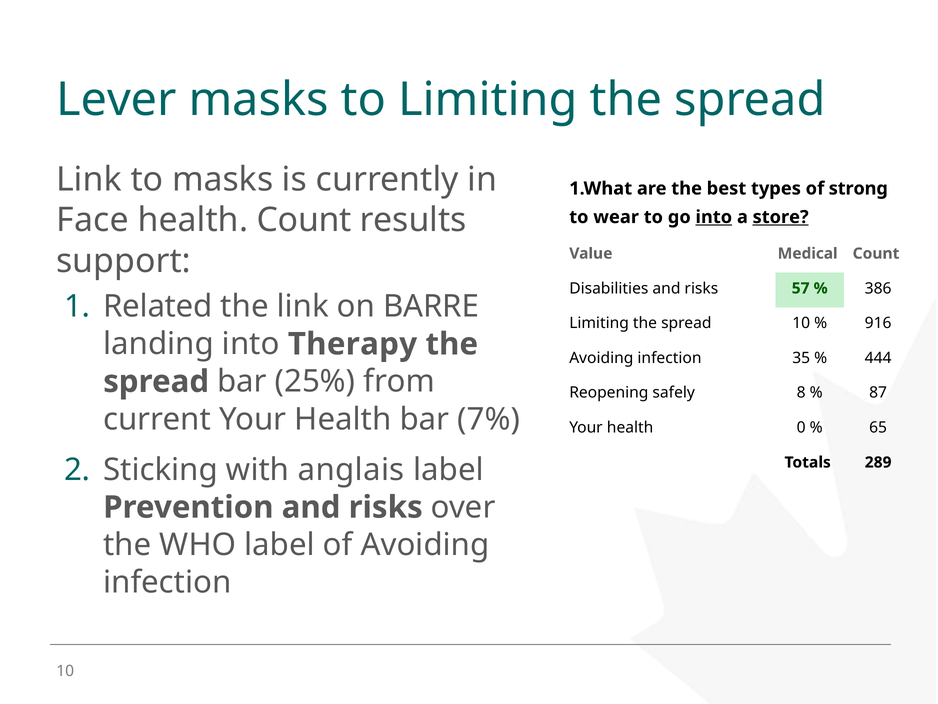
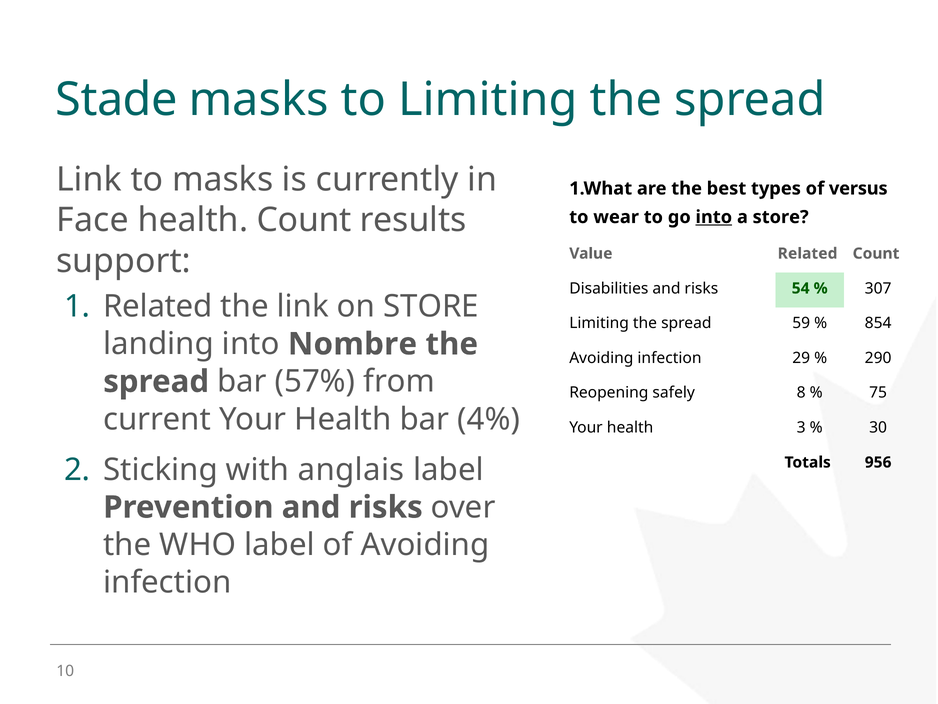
Lever: Lever -> Stade
strong: strong -> versus
store at (781, 217) underline: present -> none
Value Medical: Medical -> Related
57: 57 -> 54
386: 386 -> 307
on BARRE: BARRE -> STORE
10 at (801, 323): 10 -> 59
916: 916 -> 854
Therapy: Therapy -> Nombre
35: 35 -> 29
444: 444 -> 290
25%: 25% -> 57%
87: 87 -> 75
7%: 7% -> 4%
0: 0 -> 3
65: 65 -> 30
289: 289 -> 956
